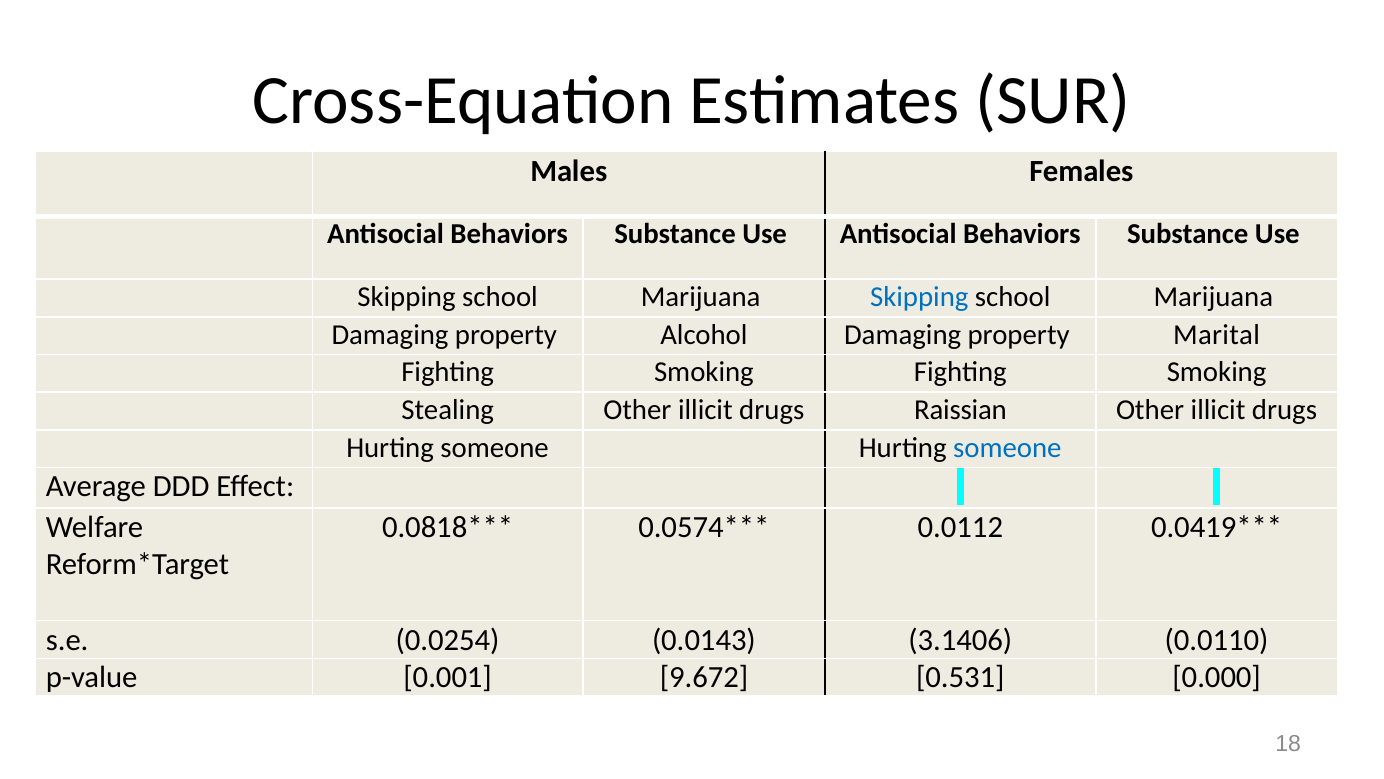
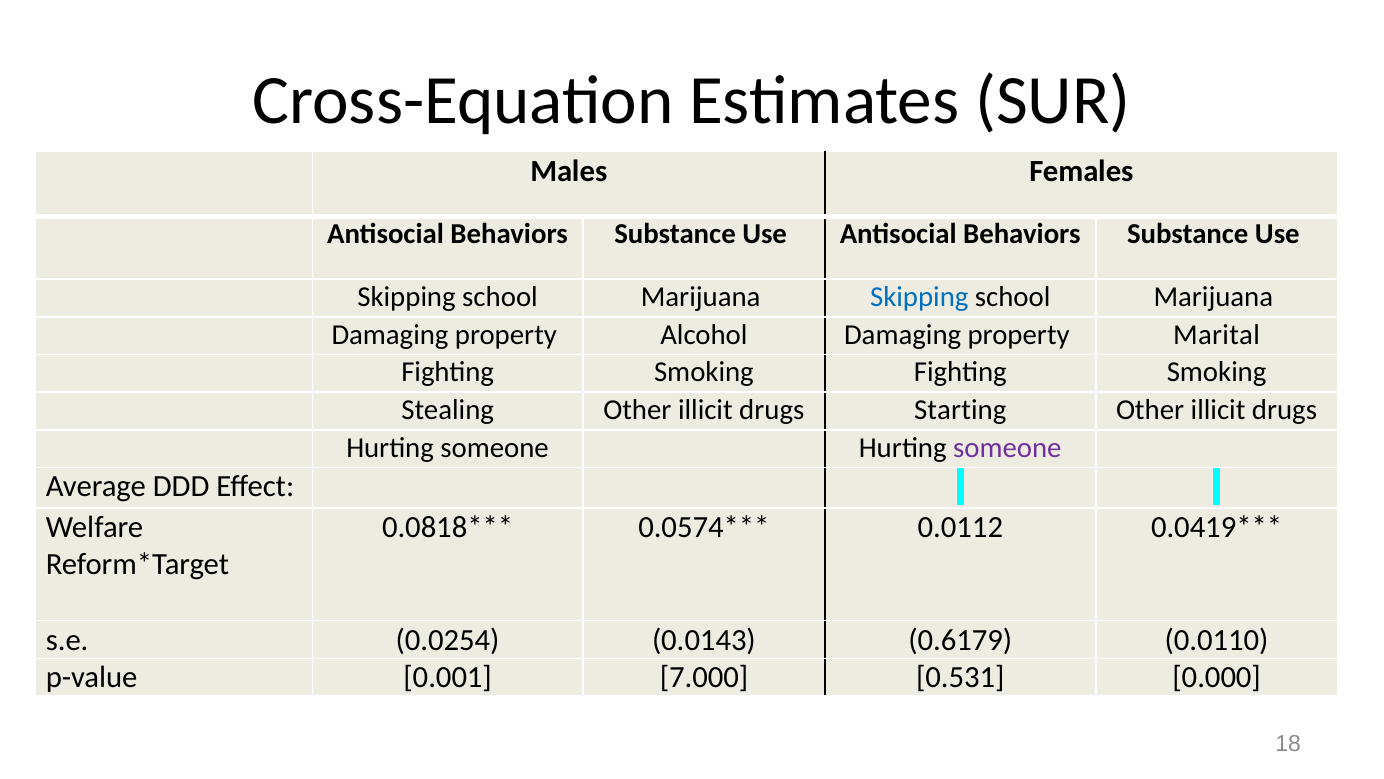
Raissian: Raissian -> Starting
someone at (1007, 447) colour: blue -> purple
3.1406: 3.1406 -> 0.6179
9.672: 9.672 -> 7.000
